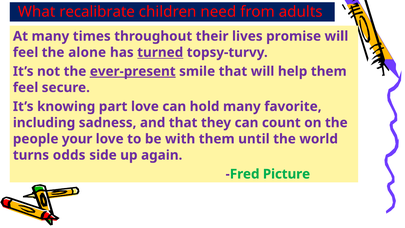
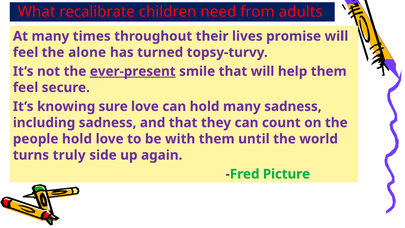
turned underline: present -> none
part: part -> sure
many favorite: favorite -> sadness
people your: your -> hold
odds: odds -> truly
